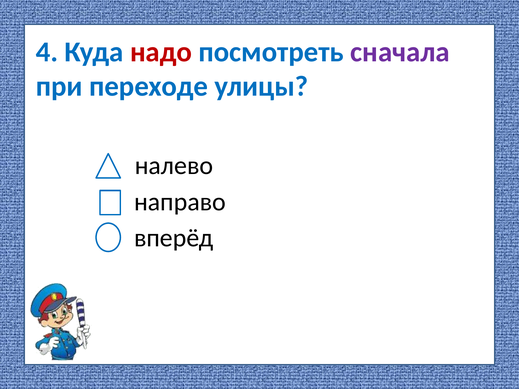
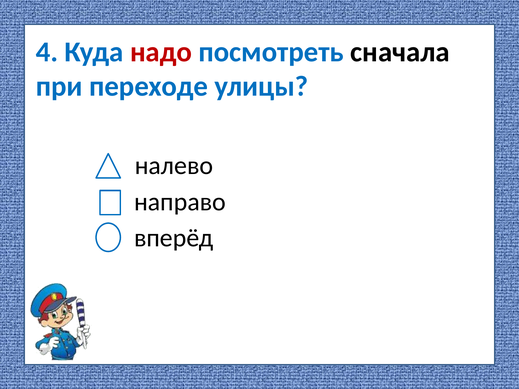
сначала colour: purple -> black
